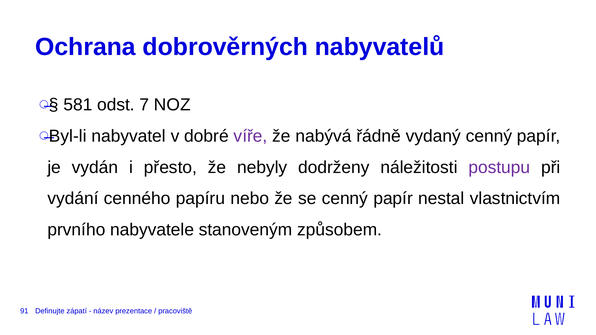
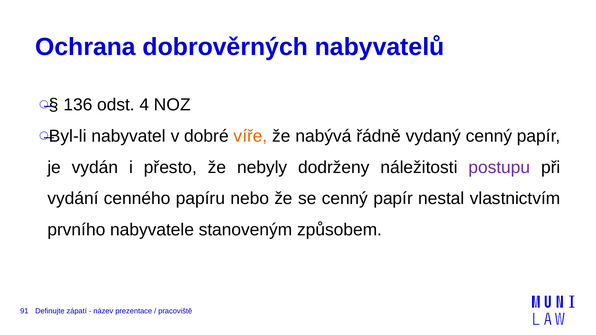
581: 581 -> 136
7: 7 -> 4
víře colour: purple -> orange
